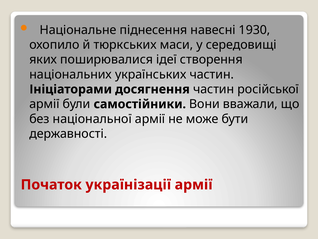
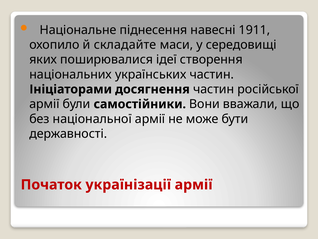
1930: 1930 -> 1911
тюркських: тюркських -> складайте
